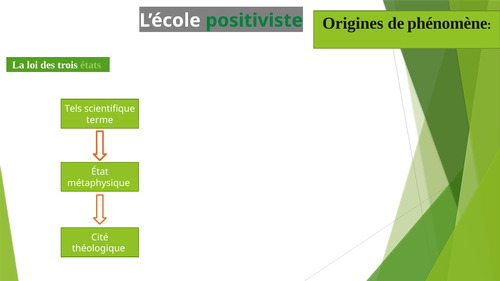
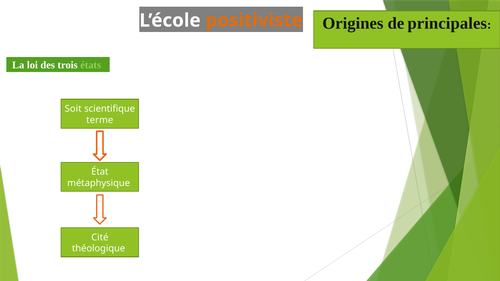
positiviste colour: green -> orange
phénomène: phénomène -> principales
Tels: Tels -> Soit
